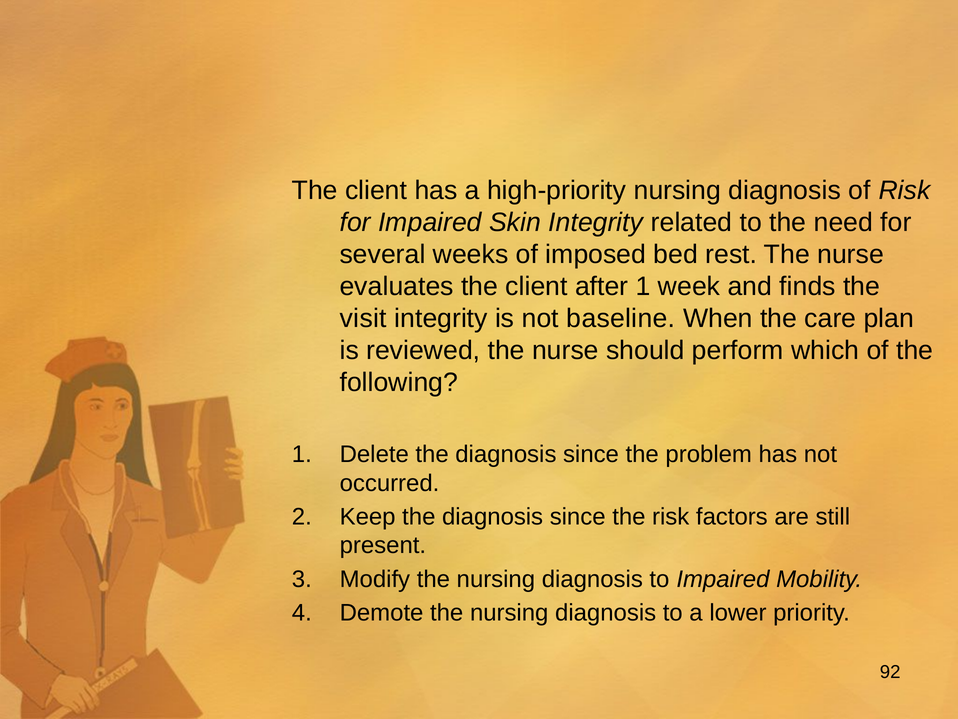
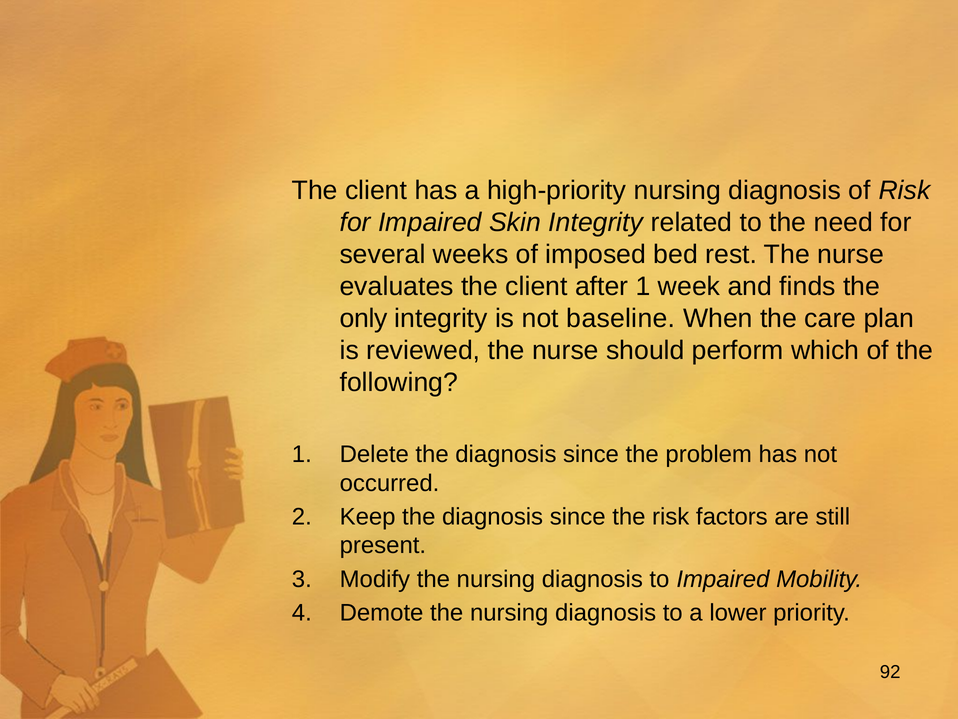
visit: visit -> only
